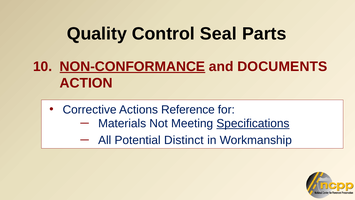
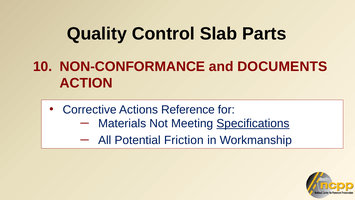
Seal: Seal -> Slab
NON-CONFORMANCE underline: present -> none
Distinct: Distinct -> Friction
